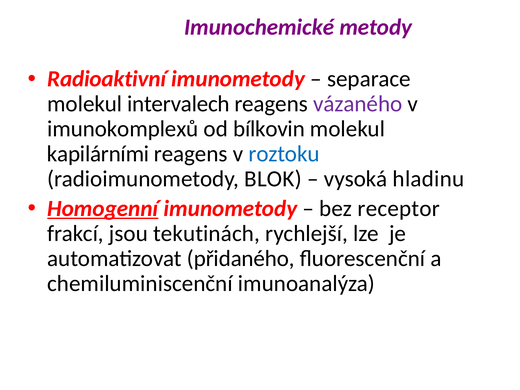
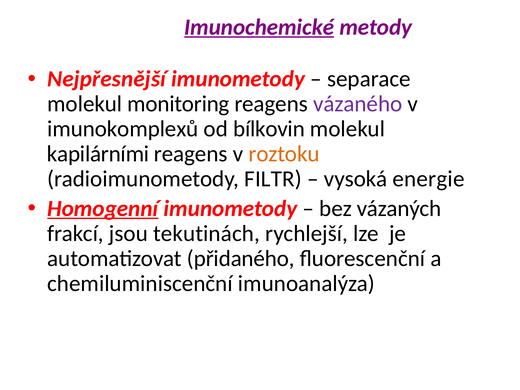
Imunochemické underline: none -> present
Radioaktivní: Radioaktivní -> Nejpřesnější
intervalech: intervalech -> monitoring
roztoku colour: blue -> orange
BLOK: BLOK -> FILTR
hladinu: hladinu -> energie
receptor: receptor -> vázaných
